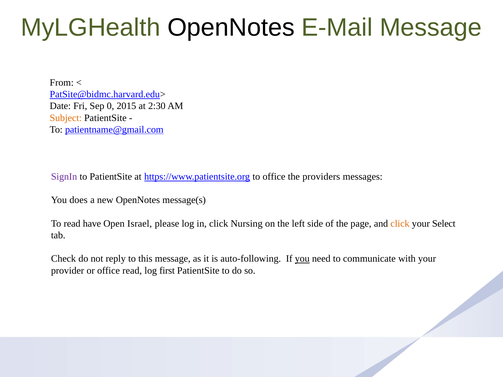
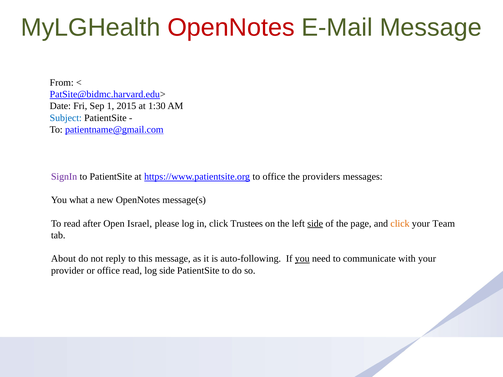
OpenNotes at (231, 28) colour: black -> red
0: 0 -> 1
2:30: 2:30 -> 1:30
Subject colour: orange -> blue
does: does -> what
have: have -> after
Nursing: Nursing -> Trustees
side at (315, 224) underline: none -> present
Select: Select -> Team
Check: Check -> About
log first: first -> side
